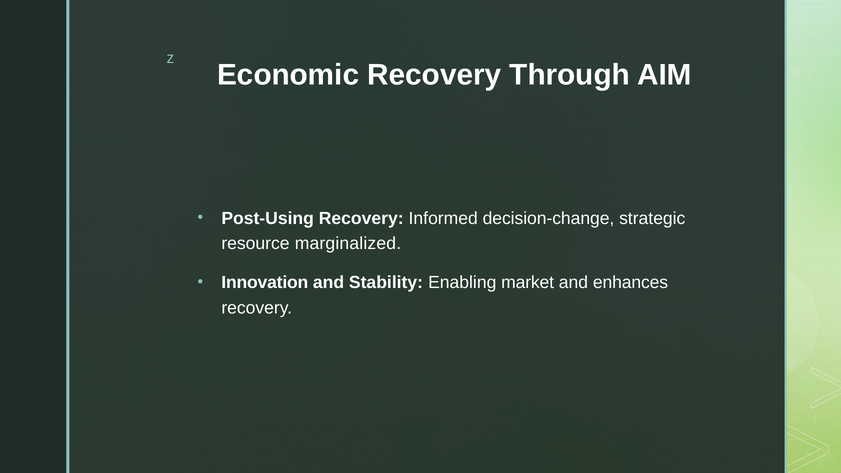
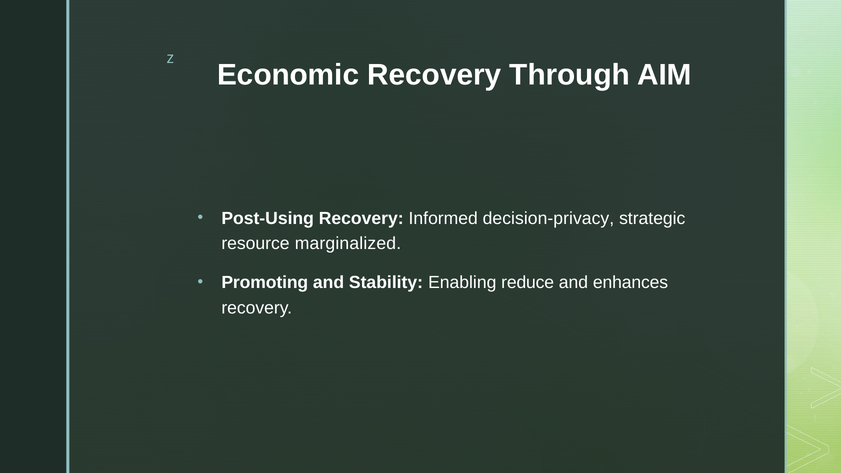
decision-change: decision-change -> decision-privacy
Innovation: Innovation -> Promoting
market: market -> reduce
